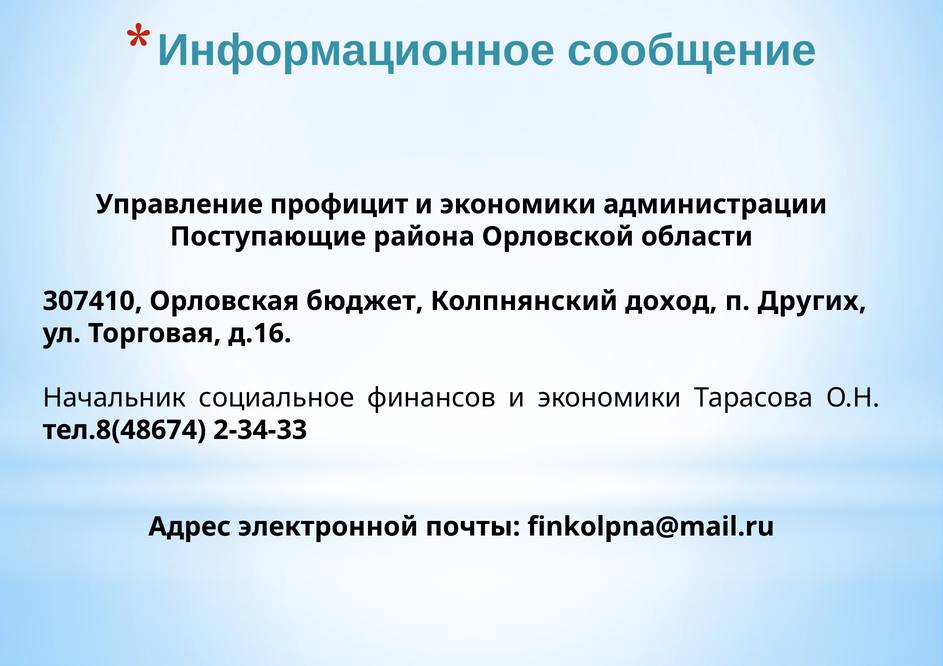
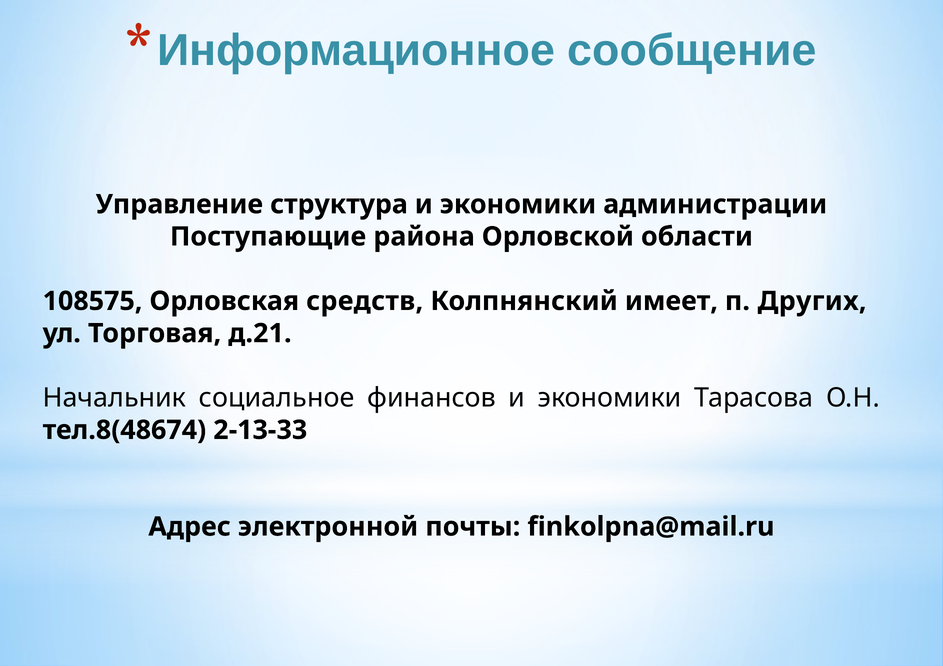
профицит: профицит -> структура
307410: 307410 -> 108575
бюджет: бюджет -> средств
доход: доход -> имеет
д.16: д.16 -> д.21
2-34-33: 2-34-33 -> 2-13-33
